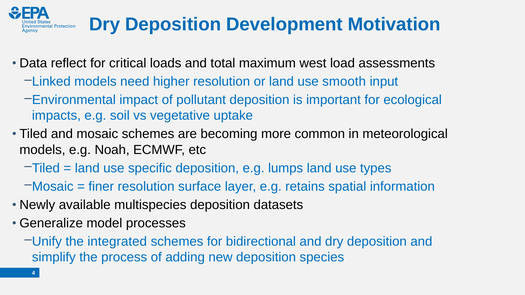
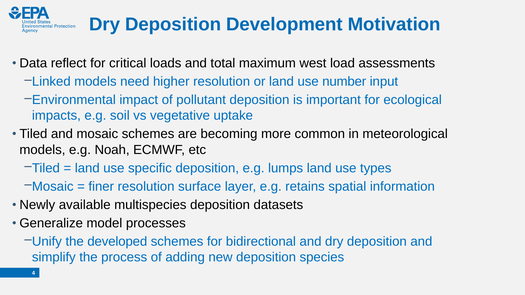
smooth: smooth -> number
integrated: integrated -> developed
